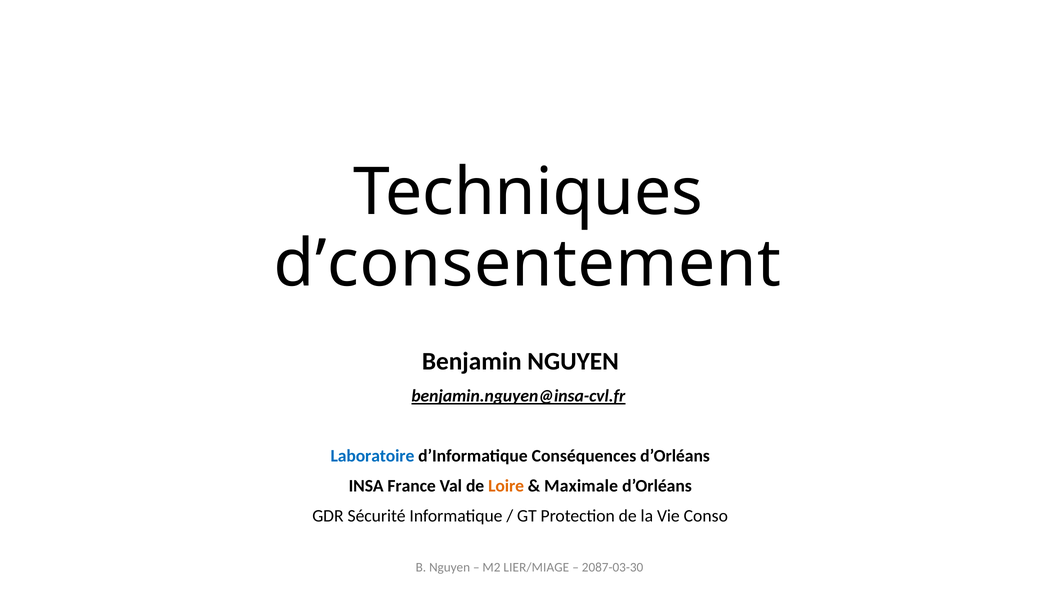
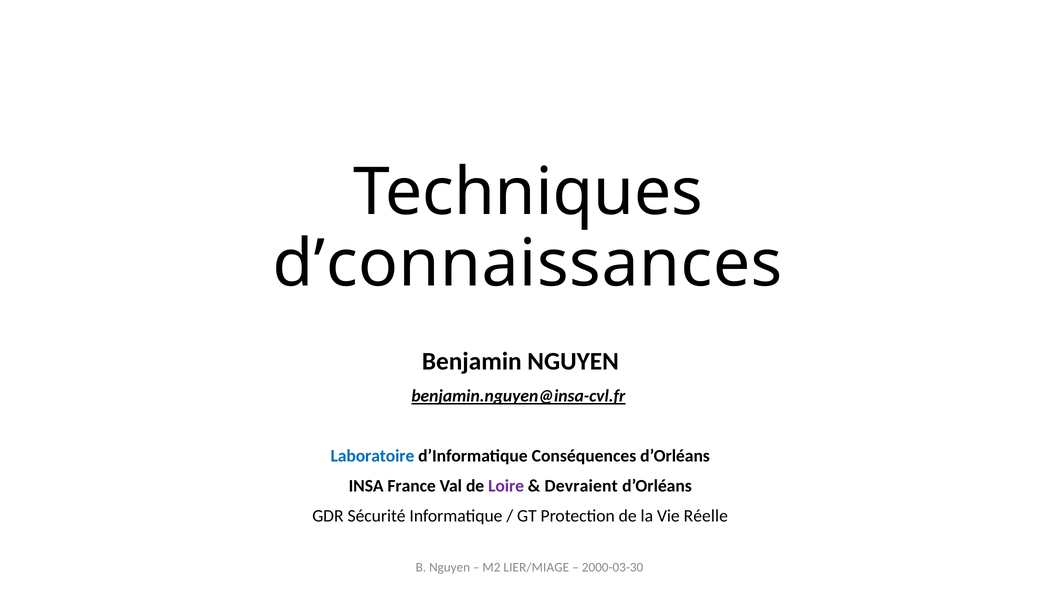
d’consentement: d’consentement -> d’connaissances
Loire colour: orange -> purple
Maximale: Maximale -> Devraient
Conso: Conso -> Réelle
2087-03-30: 2087-03-30 -> 2000-03-30
